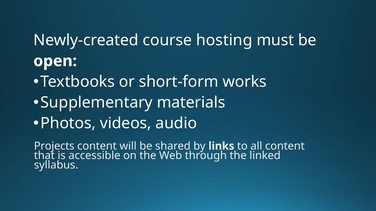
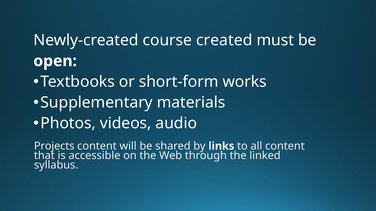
hosting: hosting -> created
